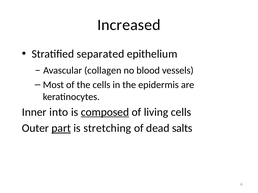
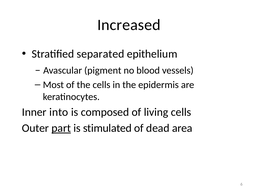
collagen: collagen -> pigment
composed underline: present -> none
stretching: stretching -> stimulated
salts: salts -> area
